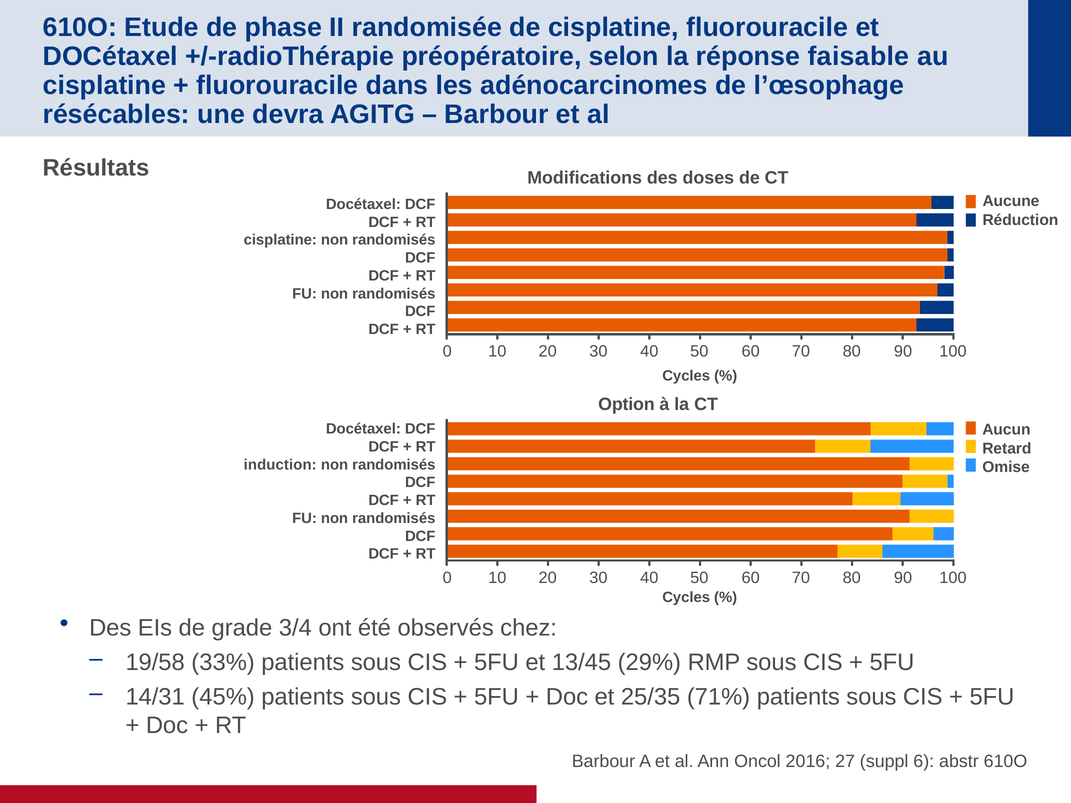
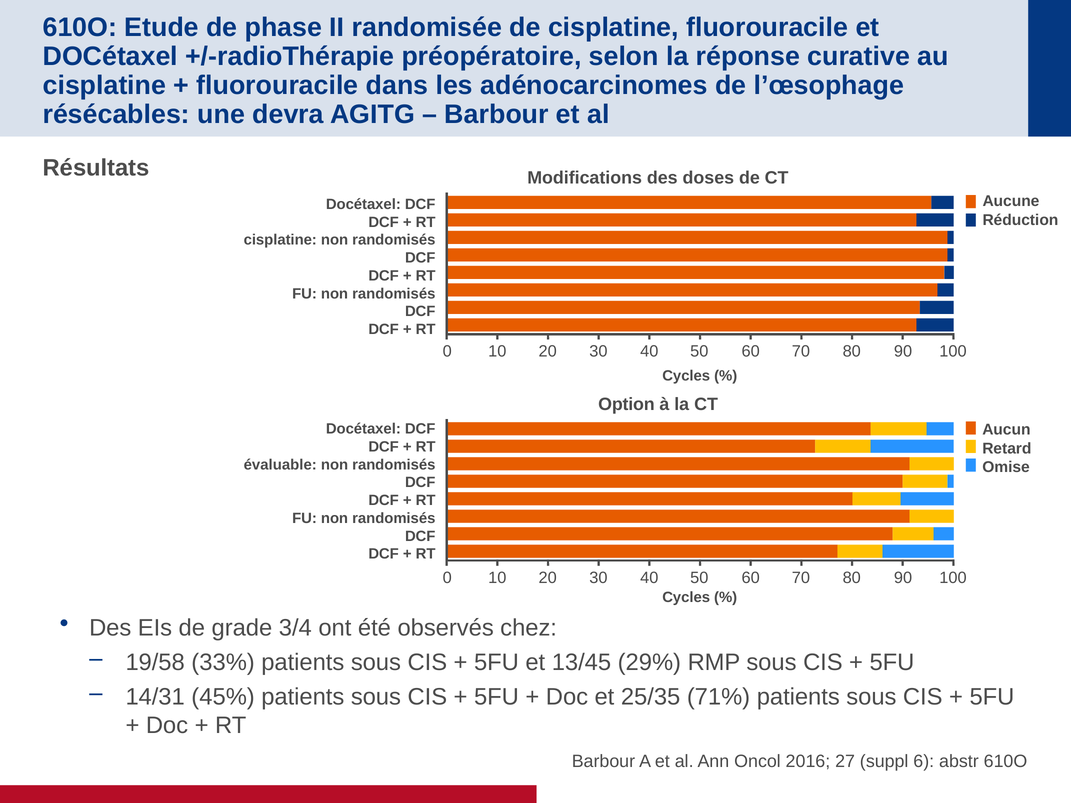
faisable: faisable -> curative
induction: induction -> évaluable
